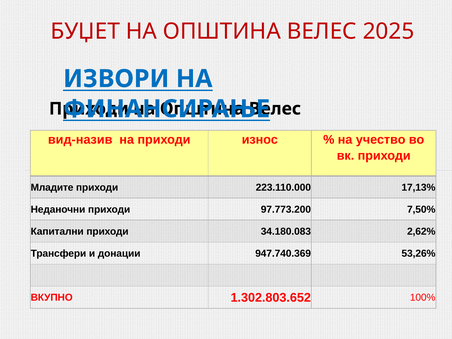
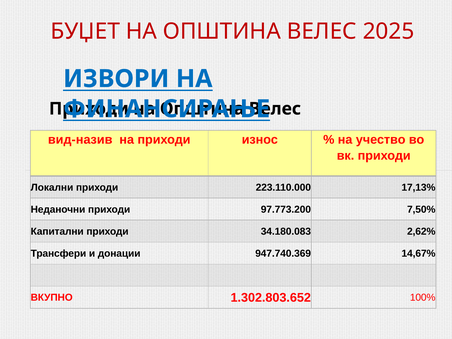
Младите: Младите -> Локални
53,26%: 53,26% -> 14,67%
